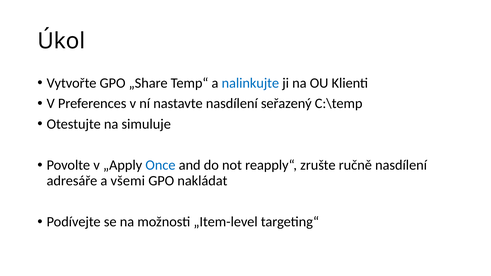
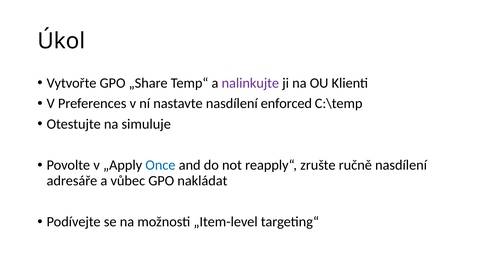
nalinkujte colour: blue -> purple
seřazený: seřazený -> enforced
všemi: všemi -> vůbec
